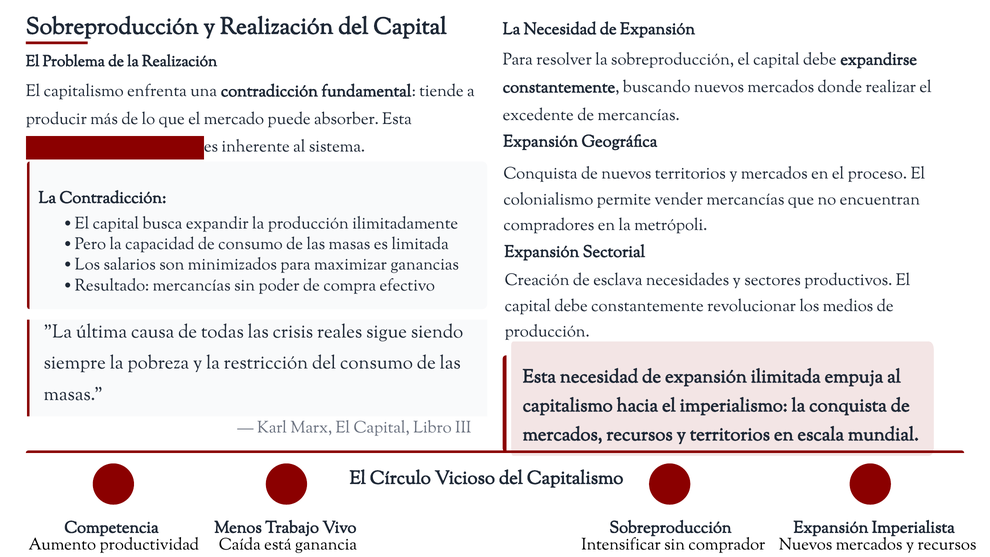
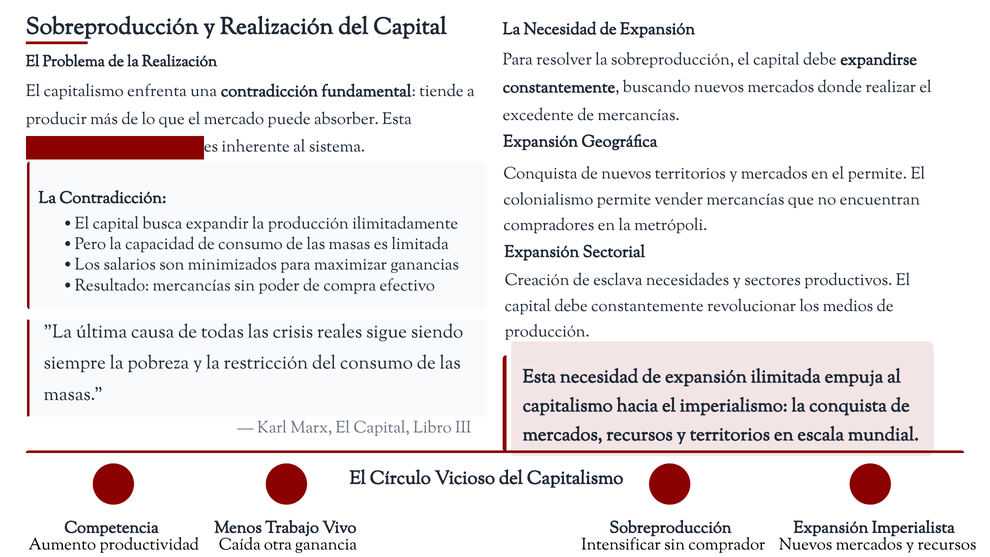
el proceso: proceso -> permite
está: está -> otra
